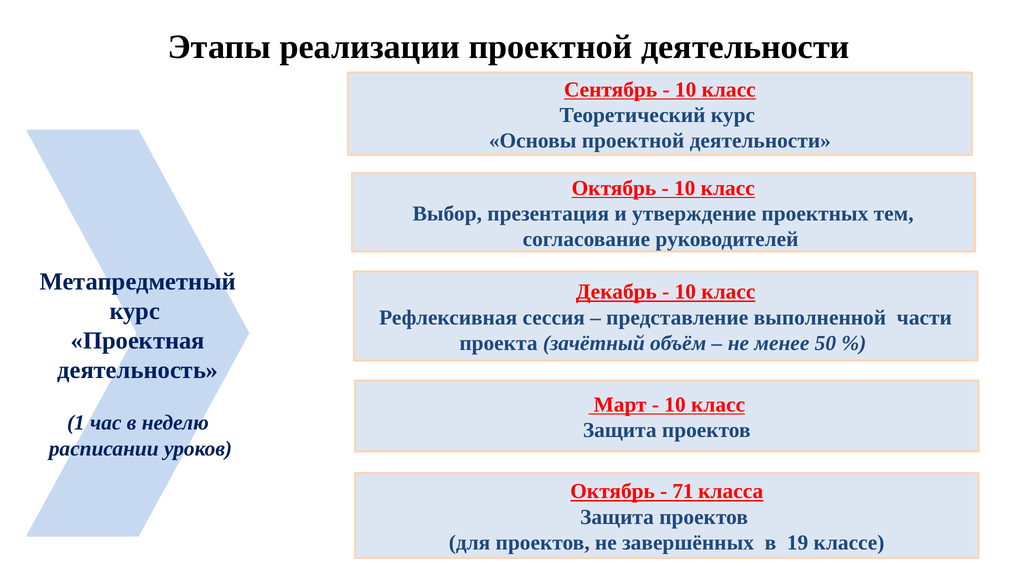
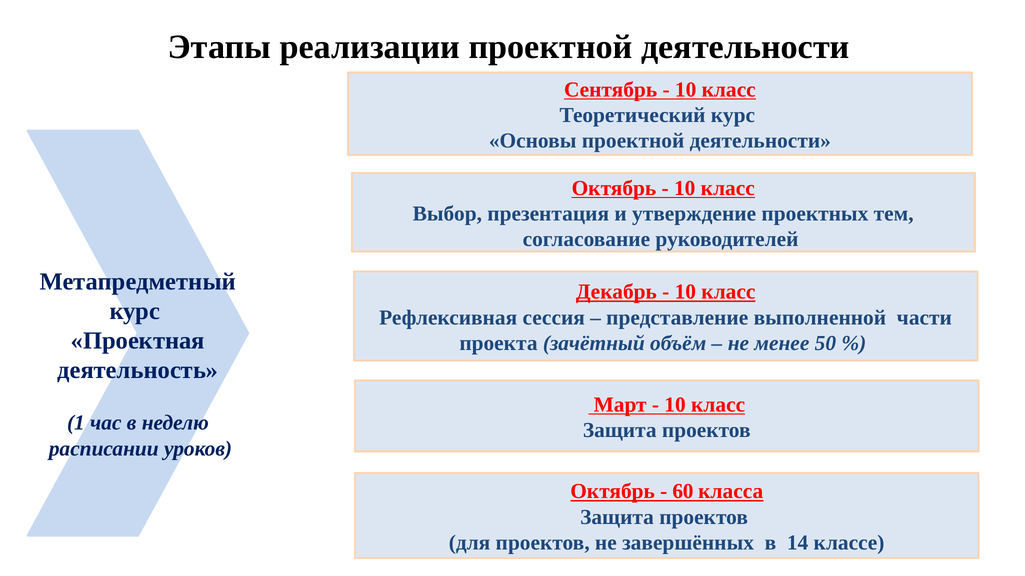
71: 71 -> 60
19: 19 -> 14
